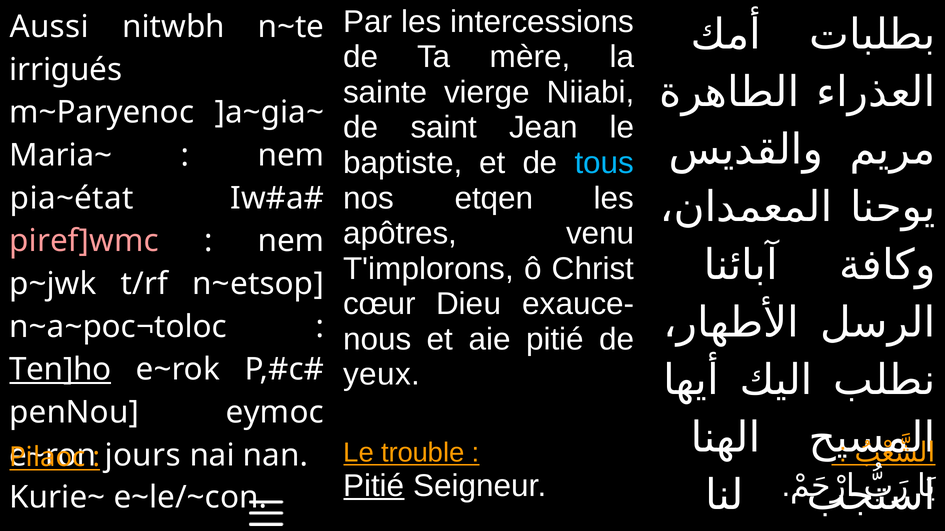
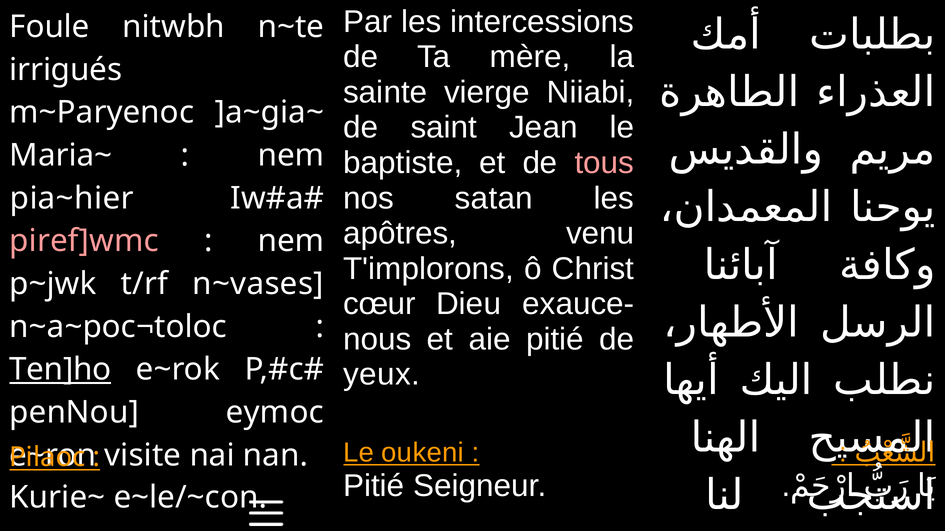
Aussi: Aussi -> Foule
tous colour: light blue -> pink
etqen: etqen -> satan
pia~état: pia~état -> pia~hier
n~etsop: n~etsop -> n~vases
trouble: trouble -> oukeni
jours: jours -> visite
Pitié at (374, 486) underline: present -> none
